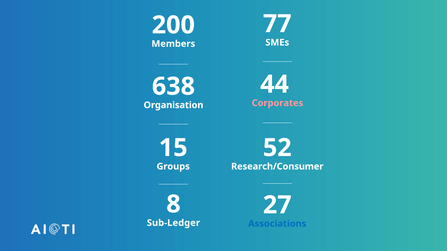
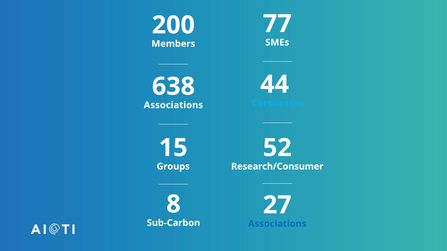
Corporates colour: pink -> light blue
Organisation at (173, 105): Organisation -> Associations
Sub-Ledger: Sub-Ledger -> Sub-Carbon
